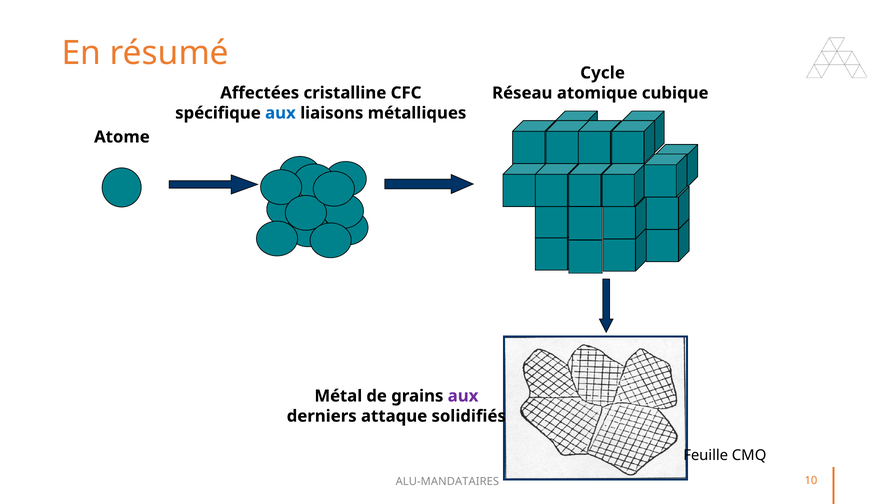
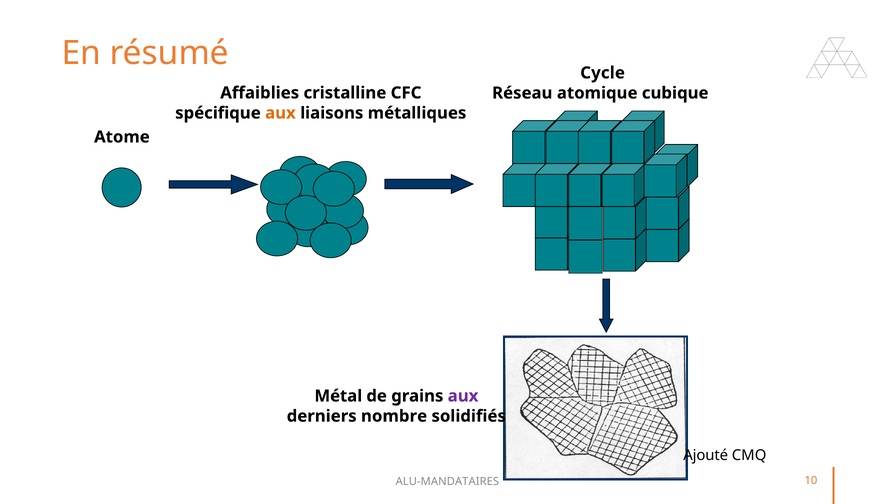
Affectées: Affectées -> Affaiblies
aux at (280, 113) colour: blue -> orange
attaque: attaque -> nombre
Feuille: Feuille -> Ajouté
